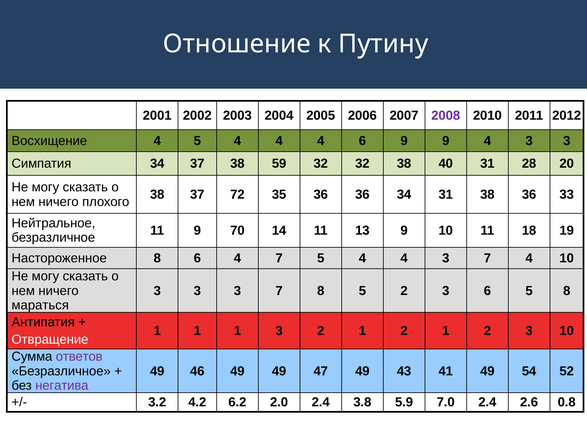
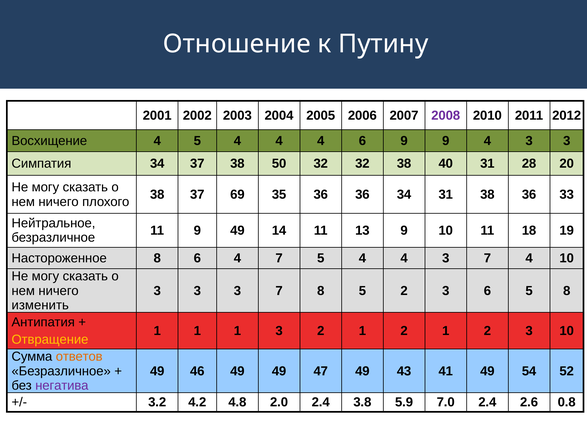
59: 59 -> 50
72: 72 -> 69
9 70: 70 -> 49
мараться: мараться -> изменить
Отвращение colour: white -> yellow
ответов colour: purple -> orange
6.2: 6.2 -> 4.8
